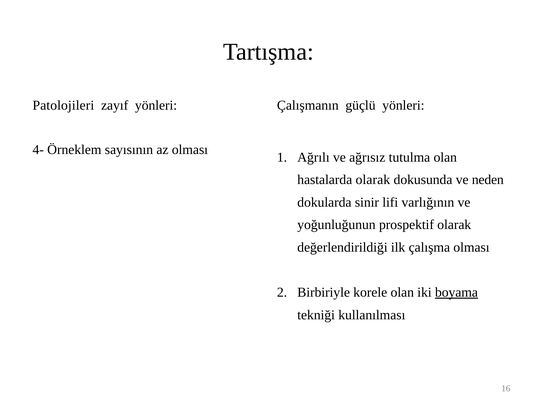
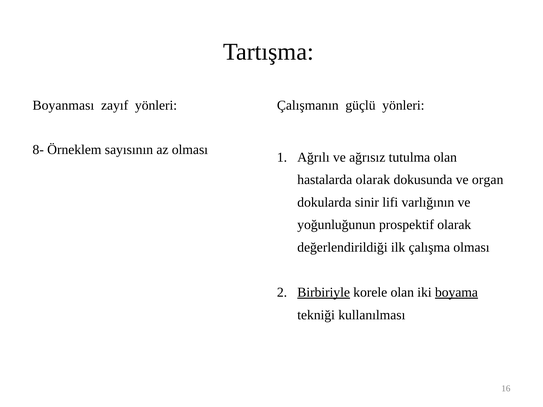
Patolojileri: Patolojileri -> Boyanması
4-: 4- -> 8-
neden: neden -> organ
Birbiriyle underline: none -> present
